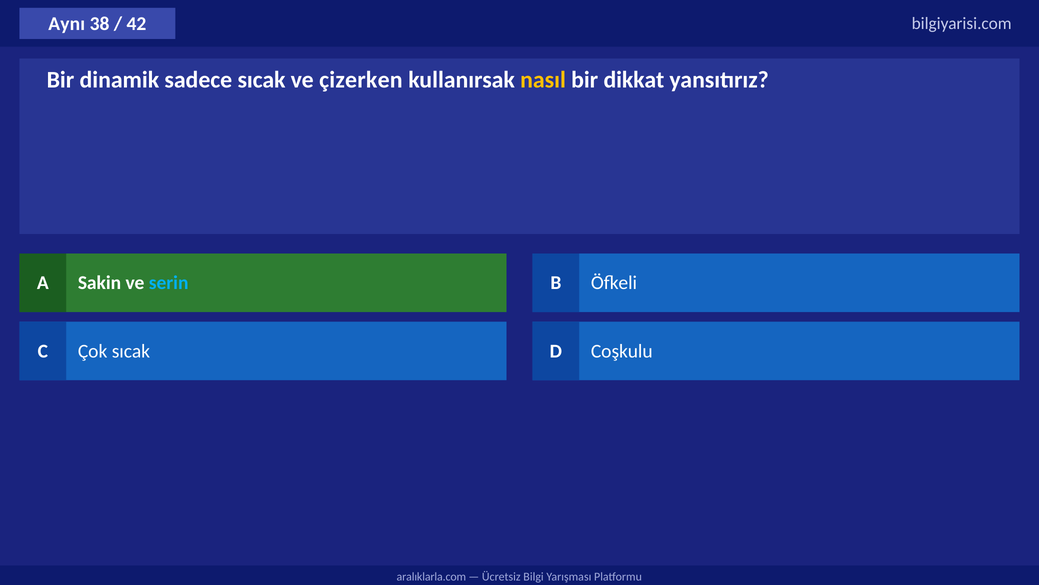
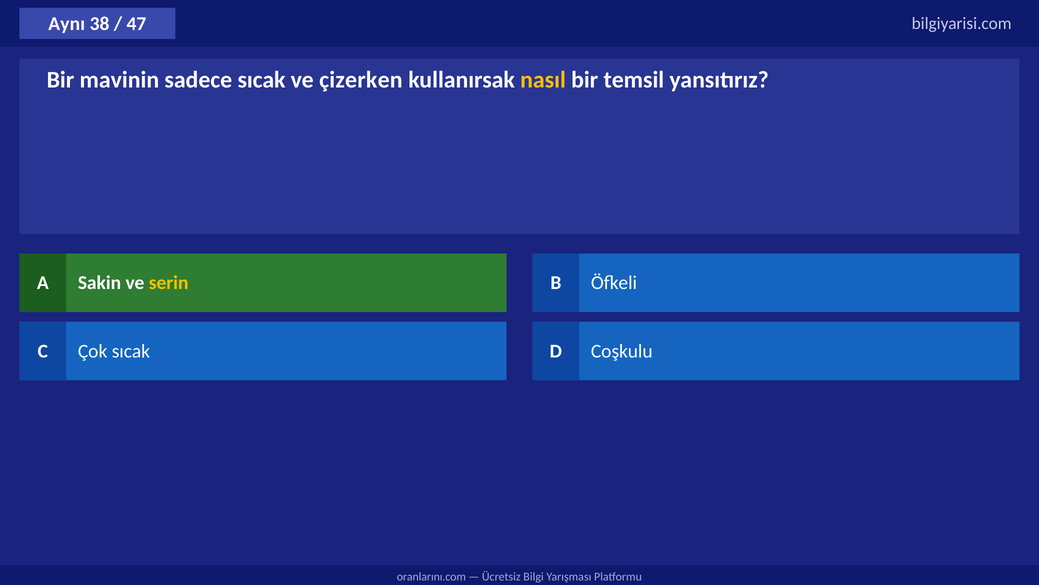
42: 42 -> 47
dinamik: dinamik -> mavinin
dikkat: dikkat -> temsil
serin colour: light blue -> yellow
aralıklarla.com: aralıklarla.com -> oranlarını.com
